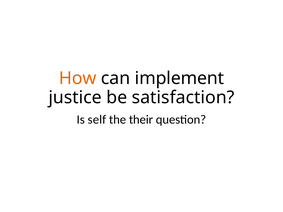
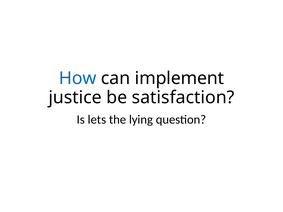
How colour: orange -> blue
self: self -> lets
their: their -> lying
